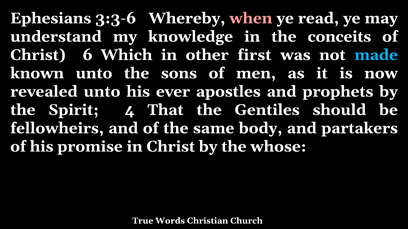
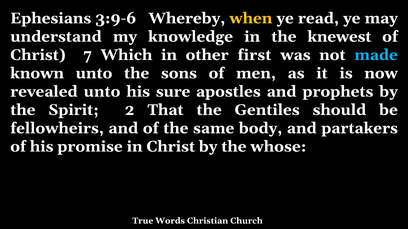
3:3-6: 3:3-6 -> 3:9-6
when colour: pink -> yellow
conceits: conceits -> knewest
6: 6 -> 7
ever: ever -> sure
4: 4 -> 2
